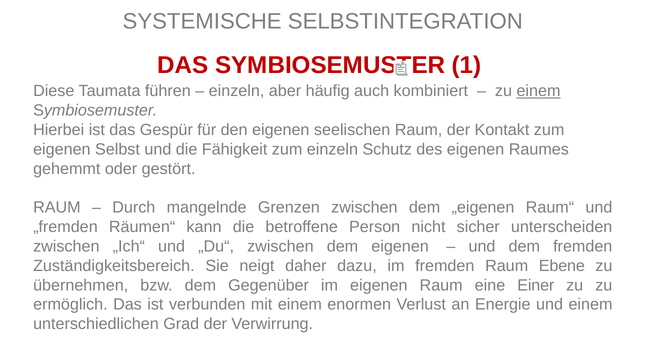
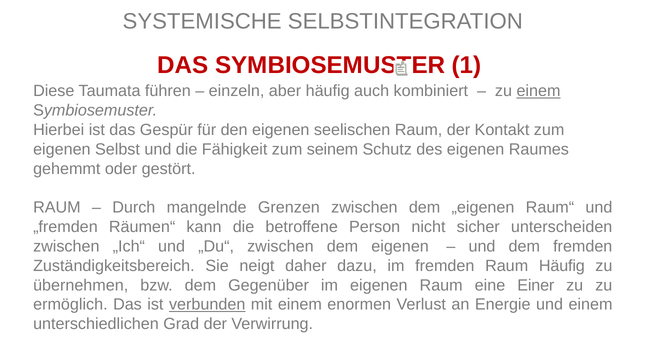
zum einzeln: einzeln -> seinem
Raum Ebene: Ebene -> Häufig
verbunden underline: none -> present
